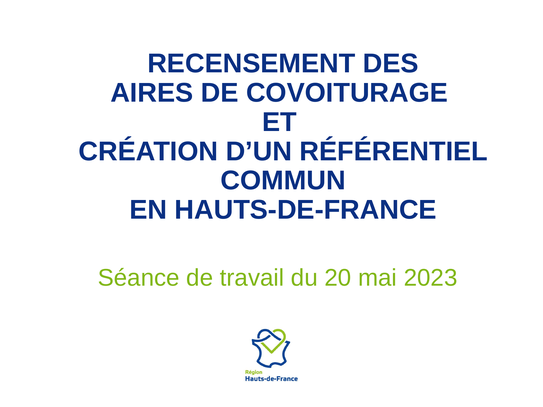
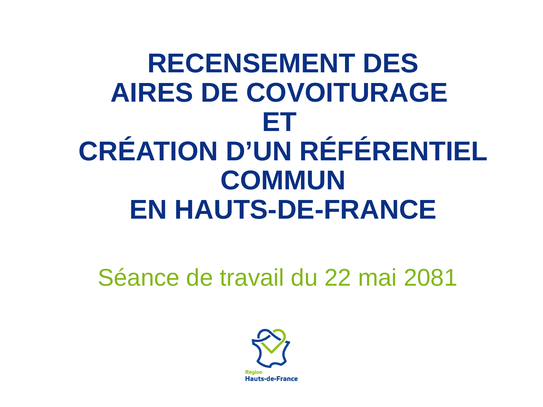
20: 20 -> 22
2023: 2023 -> 2081
